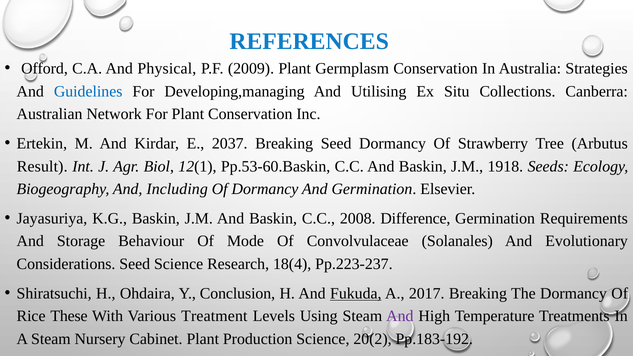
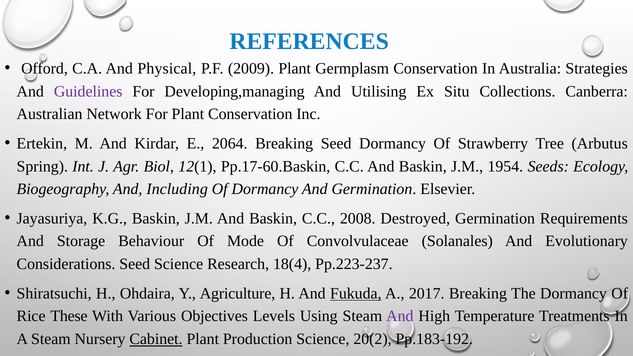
Guidelines colour: blue -> purple
2037: 2037 -> 2064
Result: Result -> Spring
Pp.53-60.Baskin: Pp.53-60.Baskin -> Pp.17-60.Baskin
1918: 1918 -> 1954
Difference: Difference -> Destroyed
Conclusion: Conclusion -> Agriculture
Treatment: Treatment -> Objectives
Cabinet underline: none -> present
